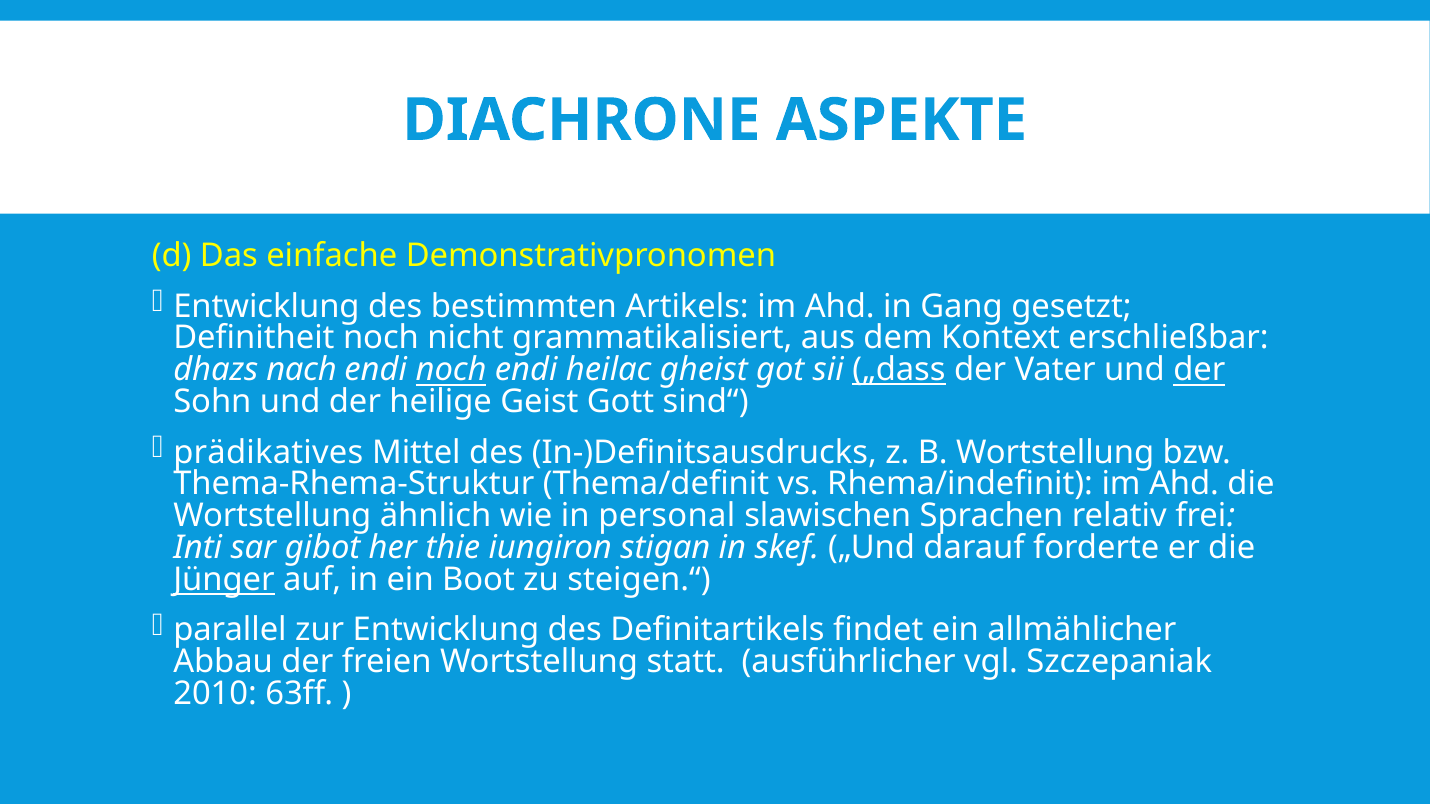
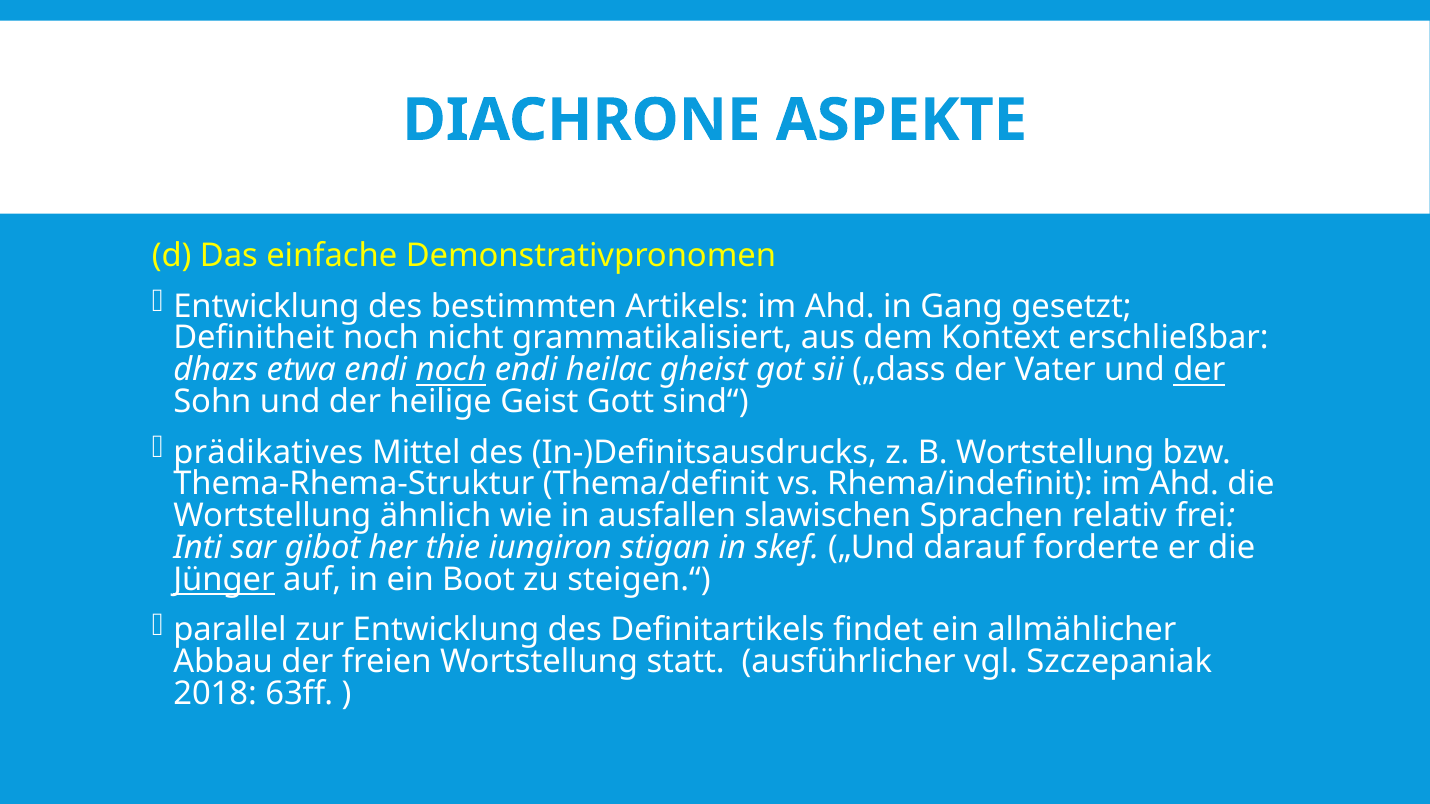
nach: nach -> etwa
„dass underline: present -> none
personal: personal -> ausfallen
2010: 2010 -> 2018
